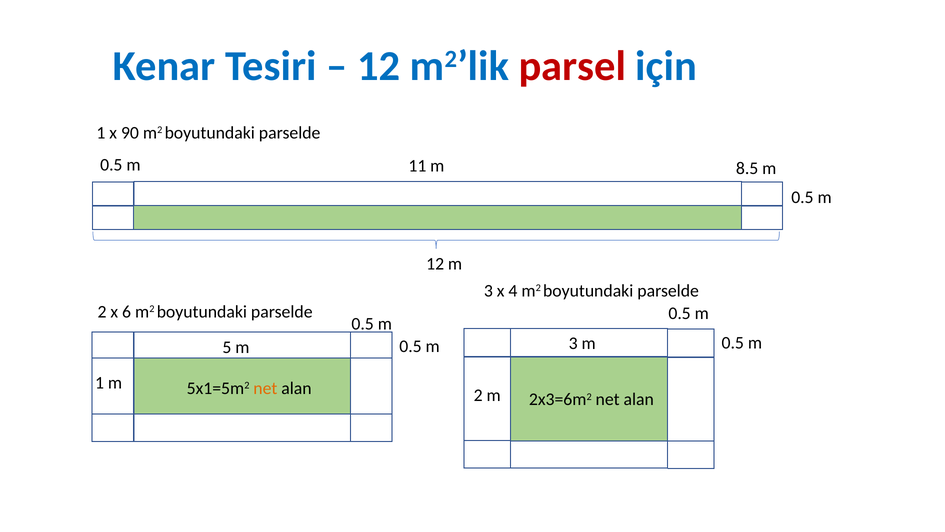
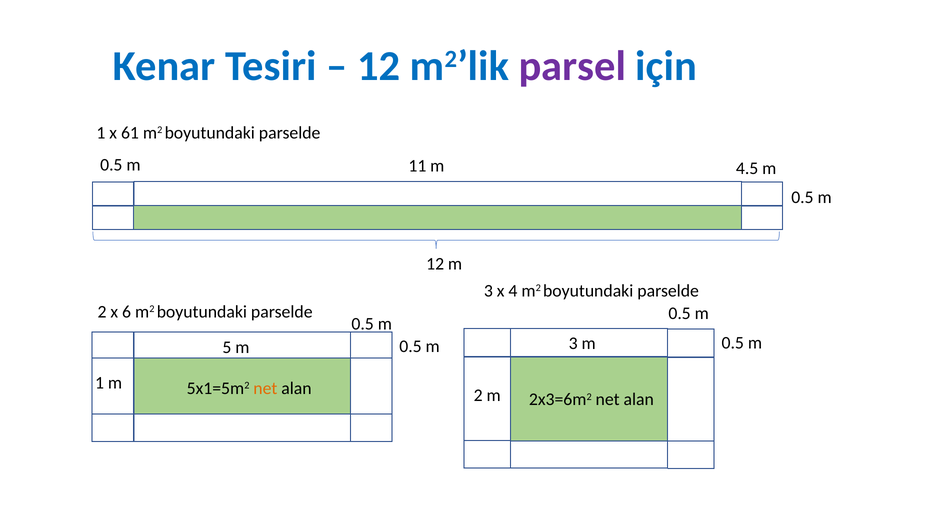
parsel colour: red -> purple
90: 90 -> 61
8.5: 8.5 -> 4.5
